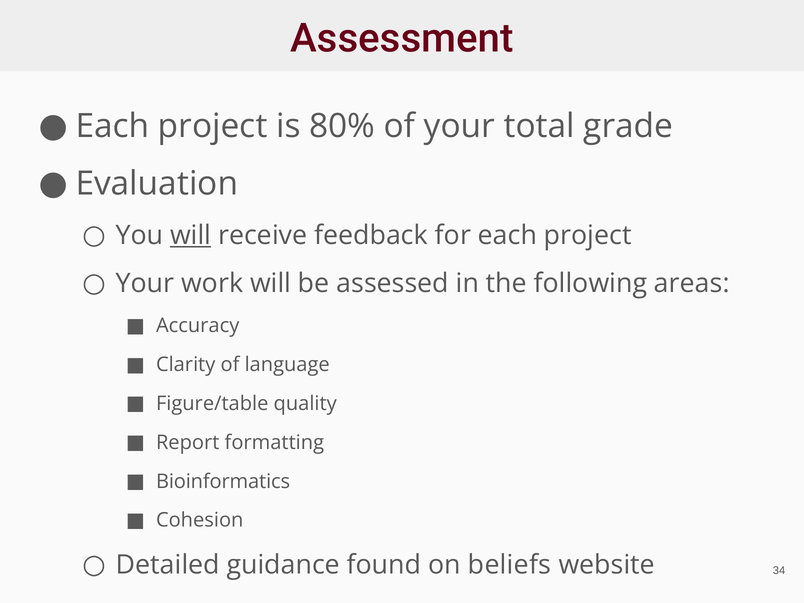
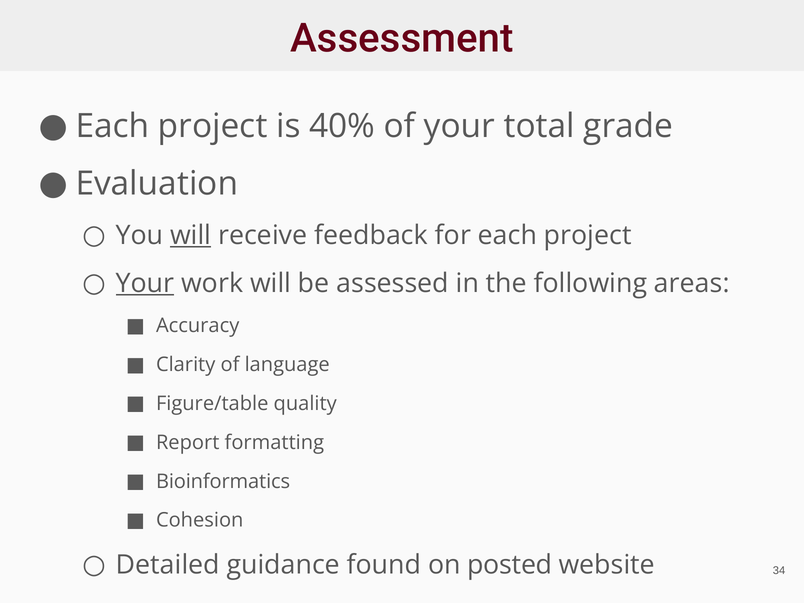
80%: 80% -> 40%
Your at (145, 283) underline: none -> present
beliefs: beliefs -> posted
